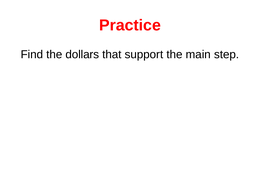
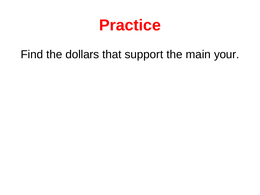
step: step -> your
